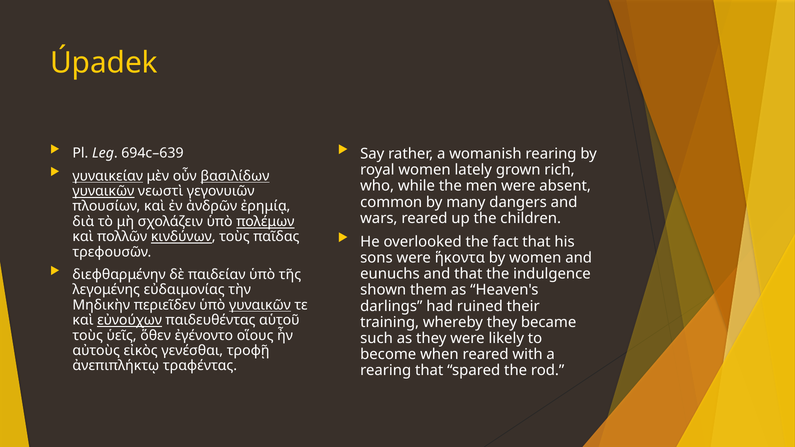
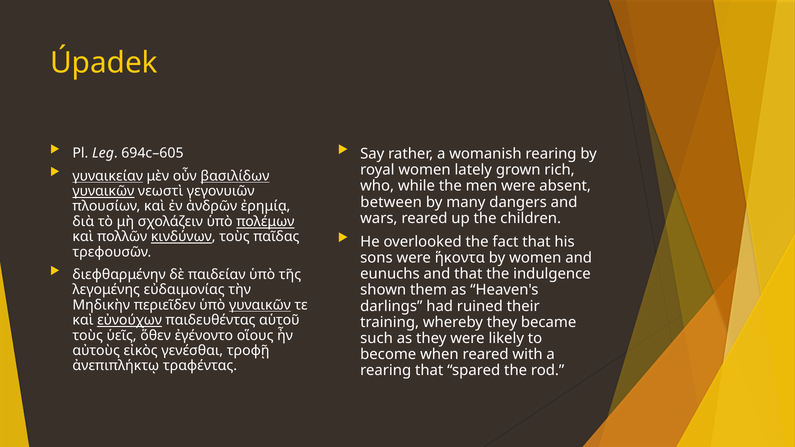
694c–639: 694c–639 -> 694c–605
common: common -> between
